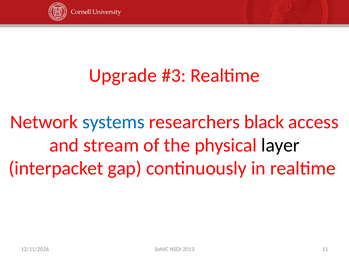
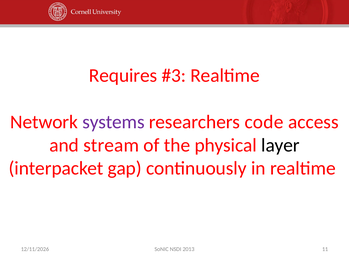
Upgrade: Upgrade -> Requires
systems colour: blue -> purple
black: black -> code
